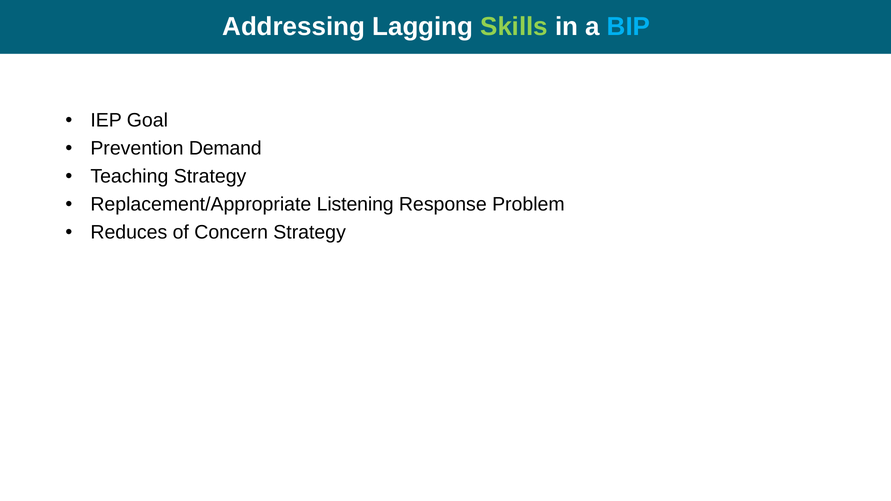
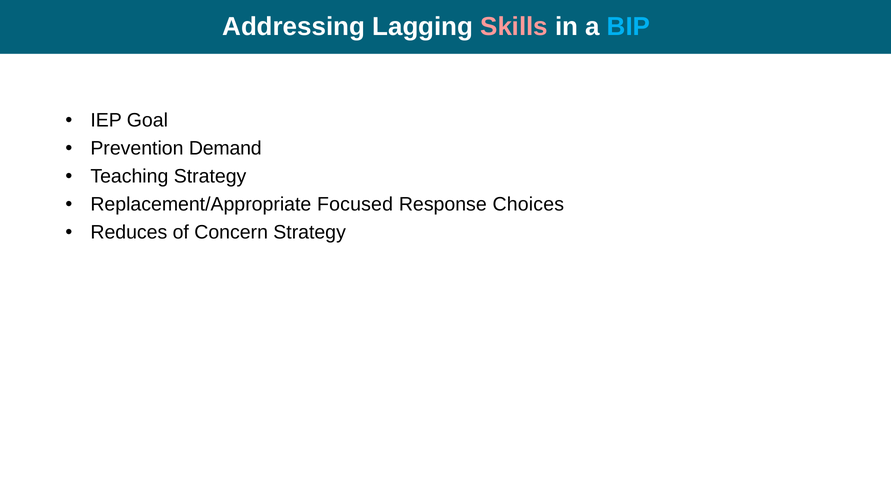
Skills colour: light green -> pink
Listening: Listening -> Focused
Problem: Problem -> Choices
